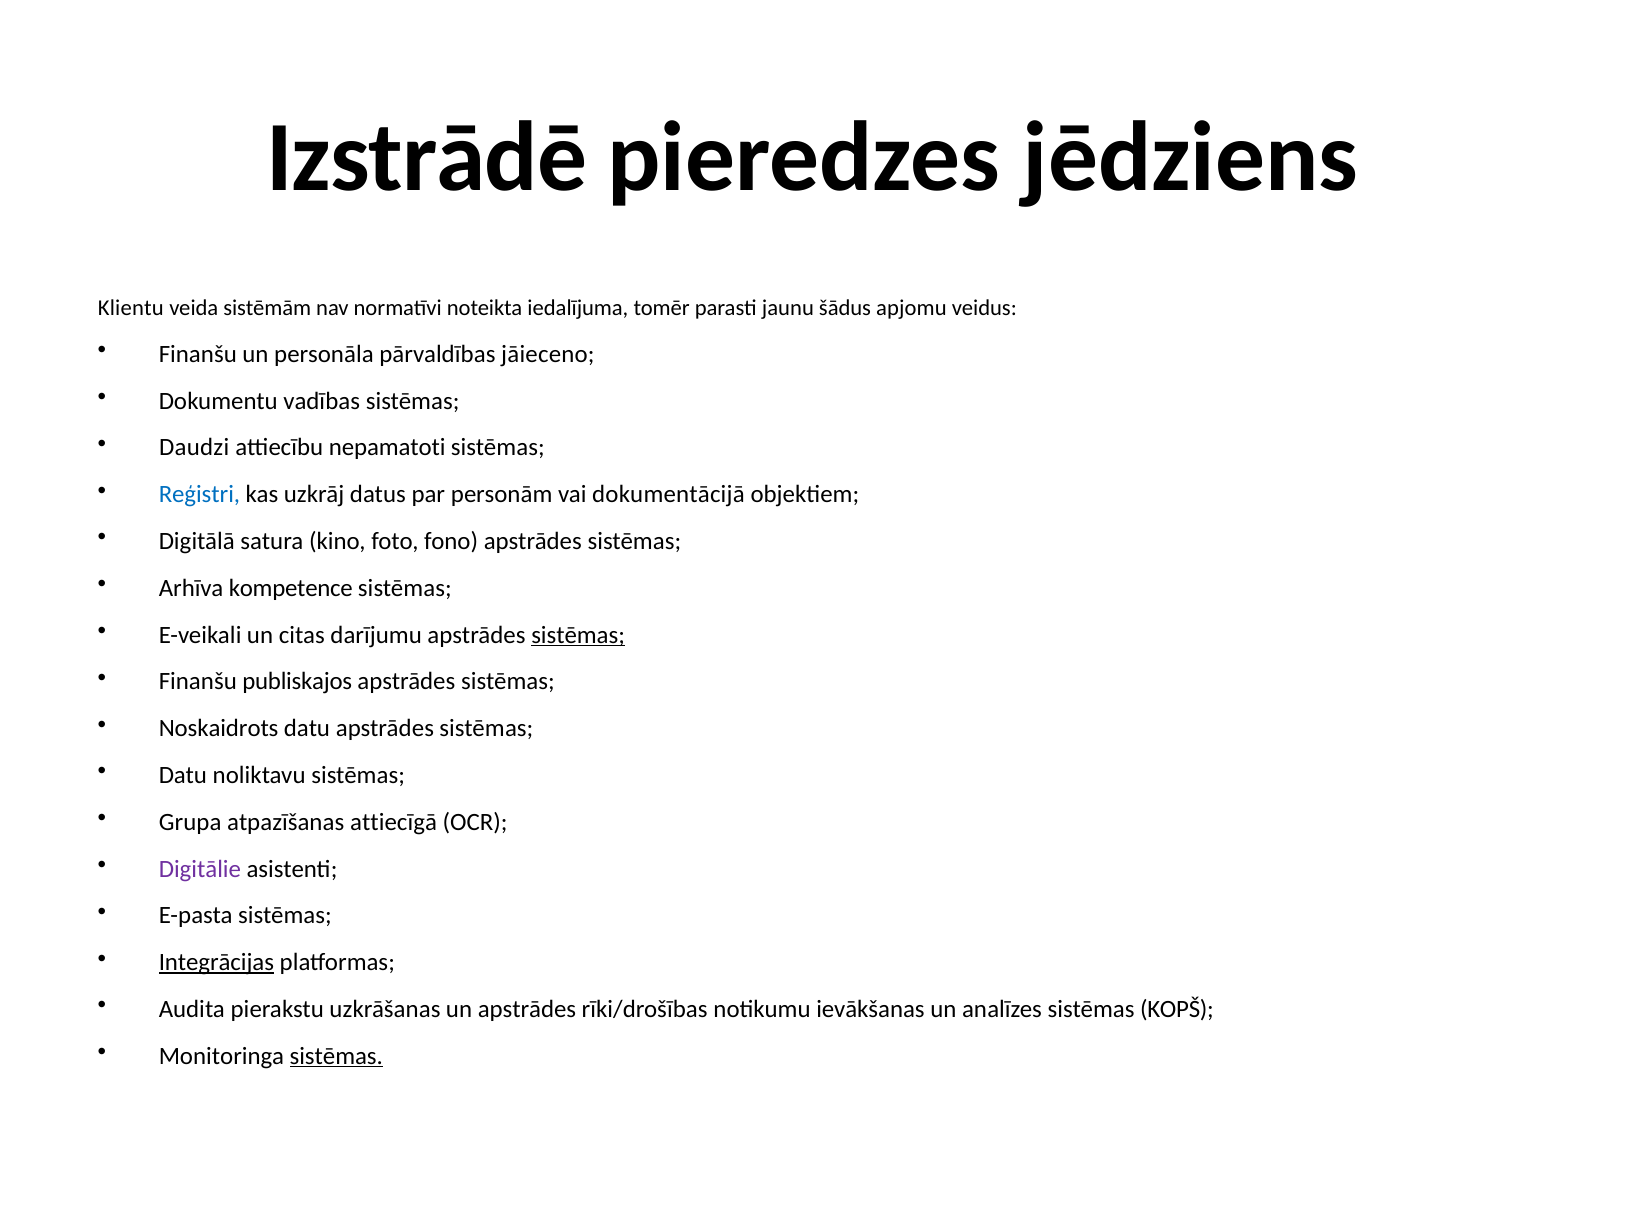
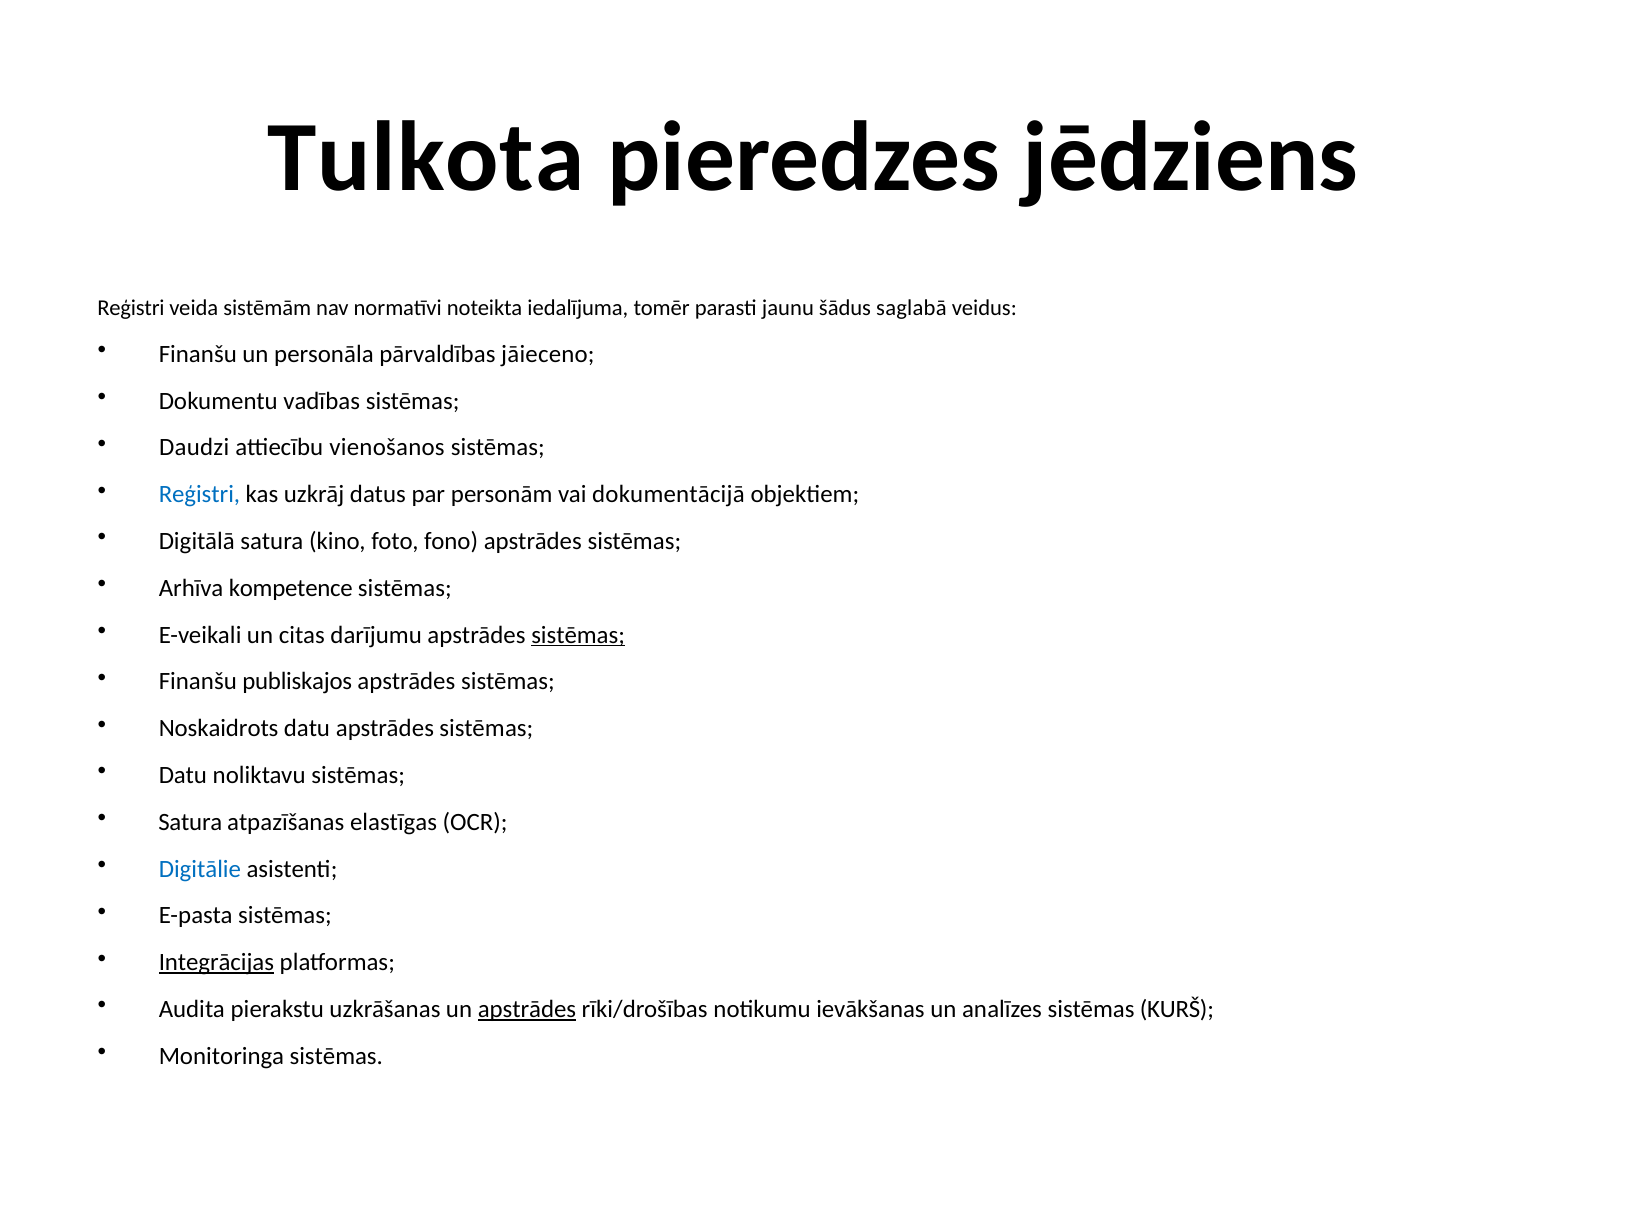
Izstrādē: Izstrādē -> Tulkota
Klientu at (131, 308): Klientu -> Reģistri
apjomu: apjomu -> saglabā
nepamatoti: nepamatoti -> vienošanos
Grupa at (190, 822): Grupa -> Satura
attiecīgā: attiecīgā -> elastīgas
Digitālie colour: purple -> blue
apstrādes at (527, 1009) underline: none -> present
KOPŠ: KOPŠ -> KURŠ
sistēmas at (336, 1056) underline: present -> none
